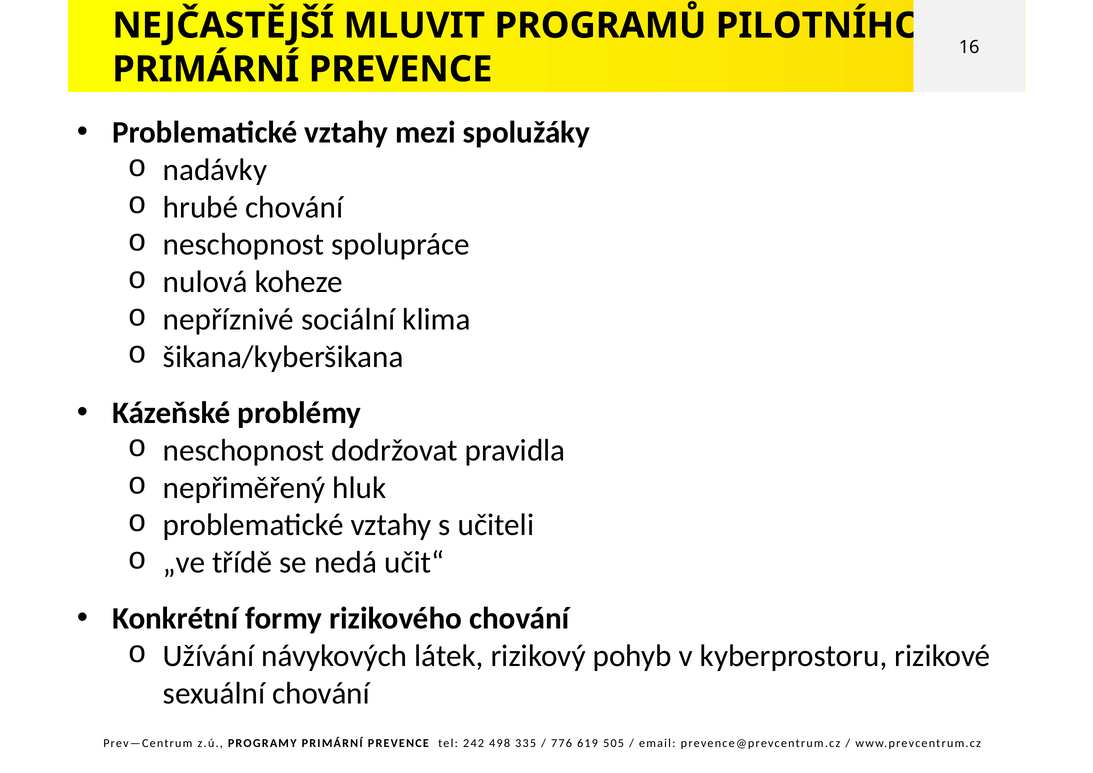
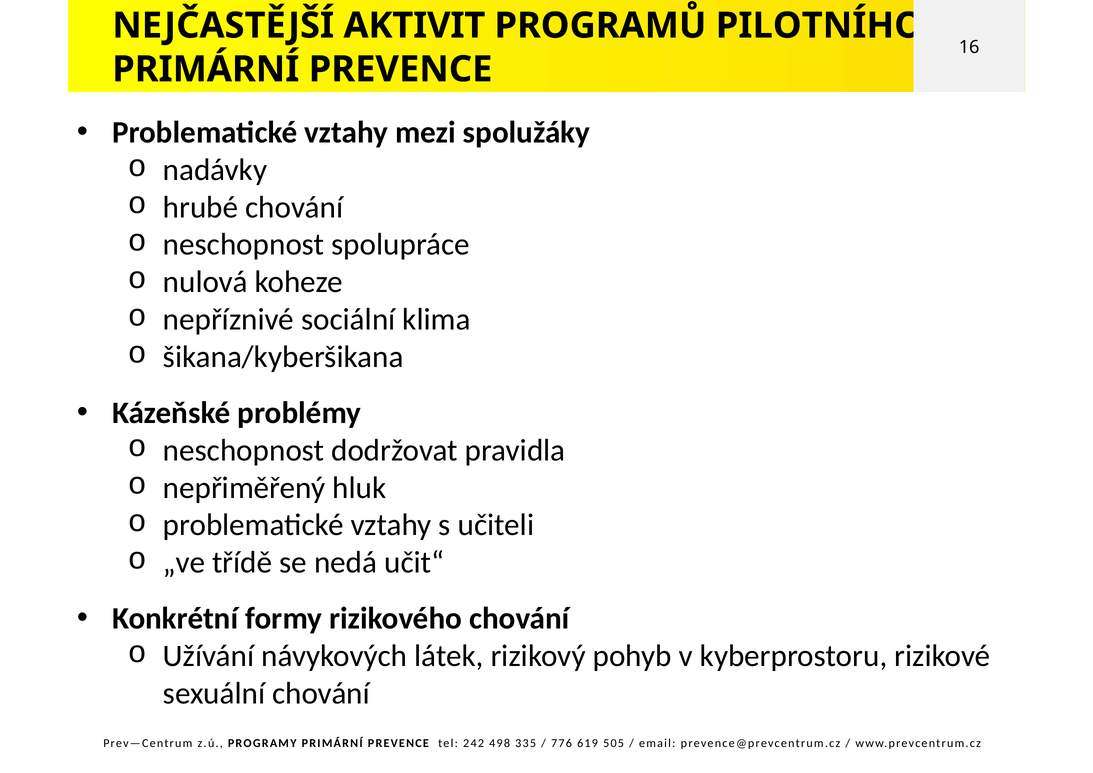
MLUVIT: MLUVIT -> AKTIVIT
